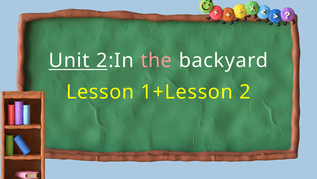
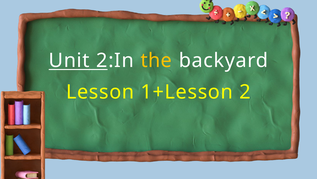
the colour: pink -> yellow
